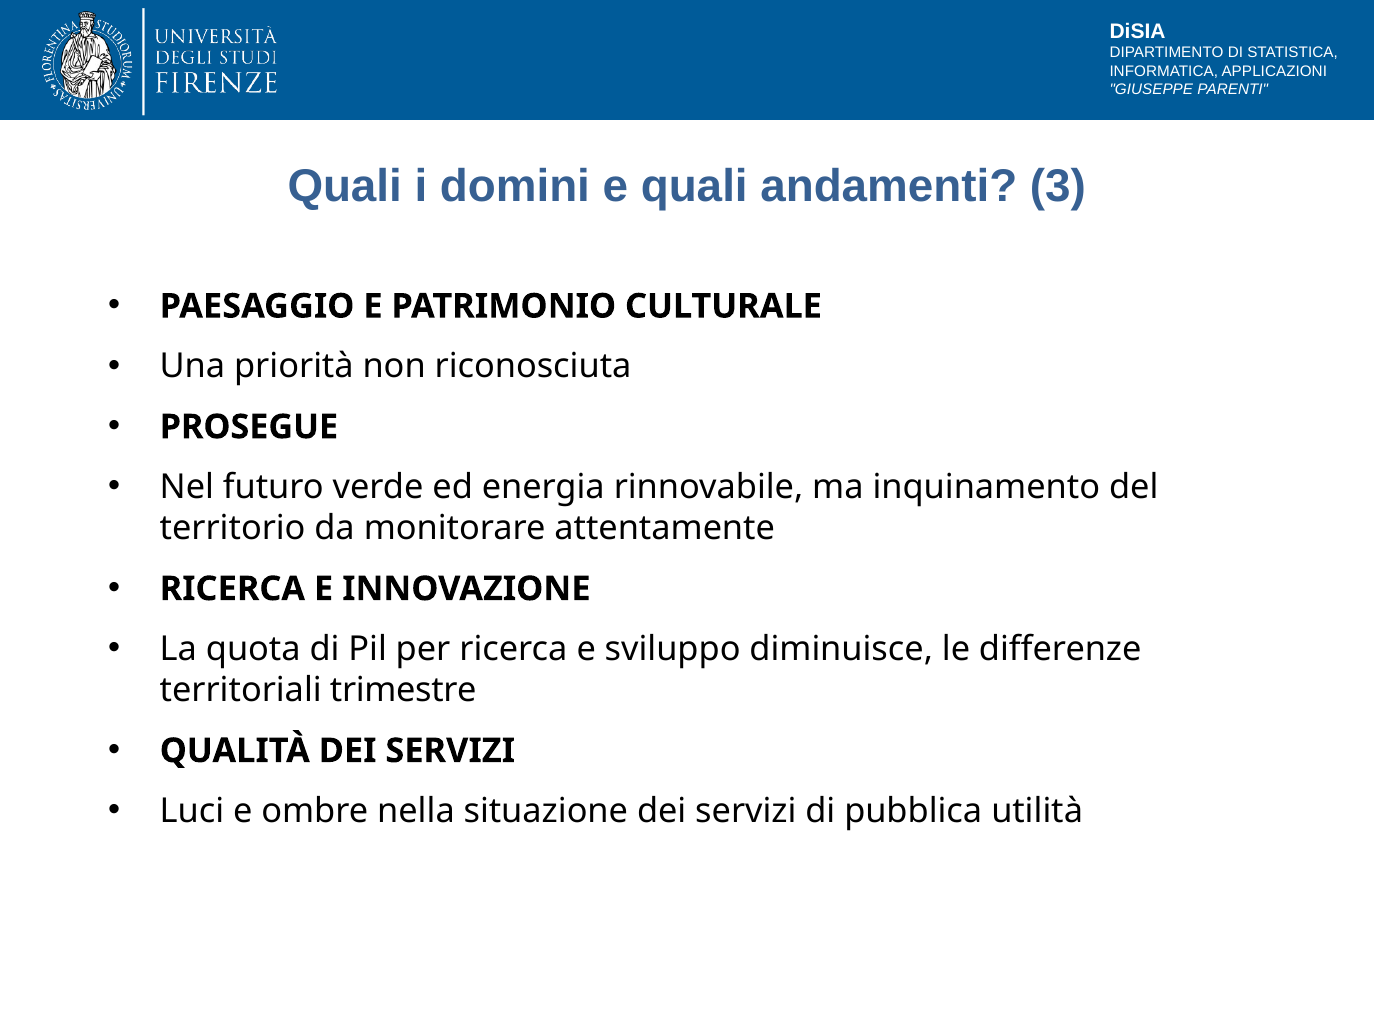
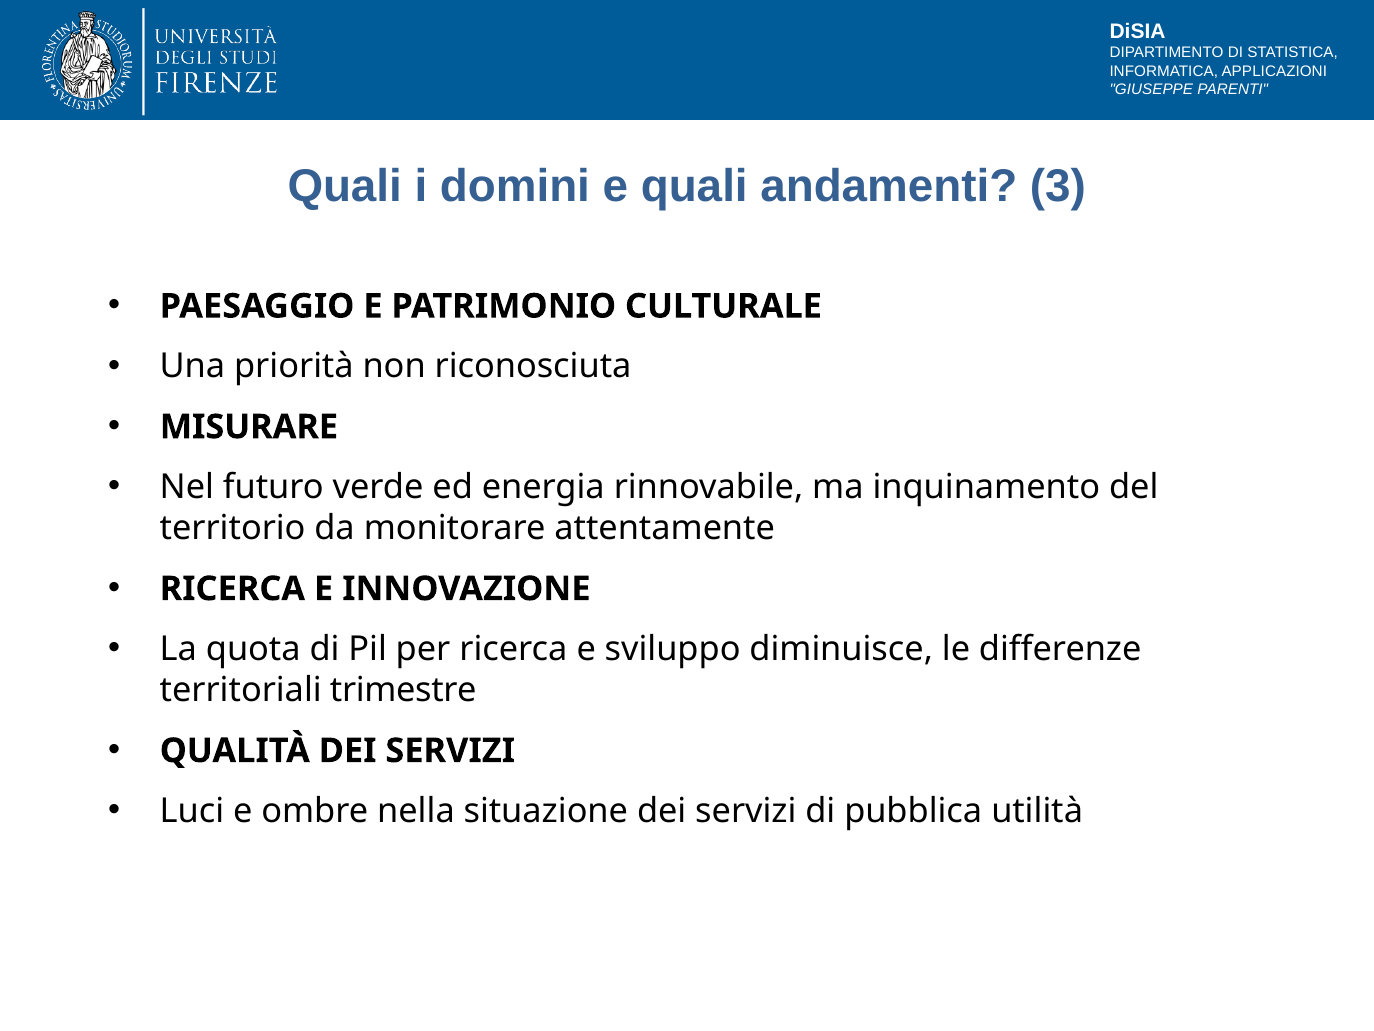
PROSEGUE: PROSEGUE -> MISURARE
